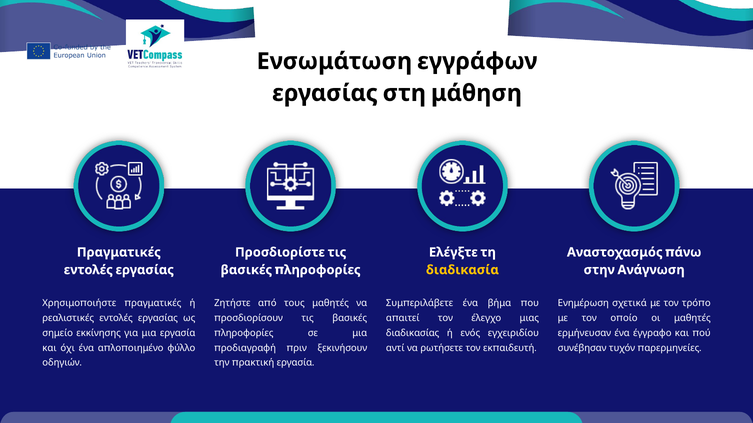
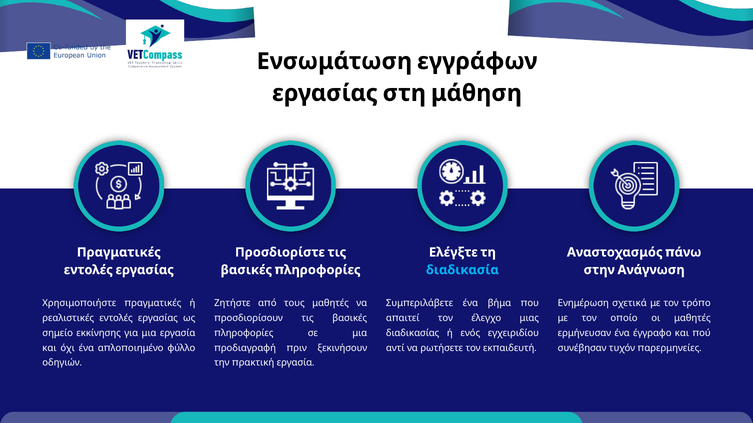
διαδικασία colour: yellow -> light blue
